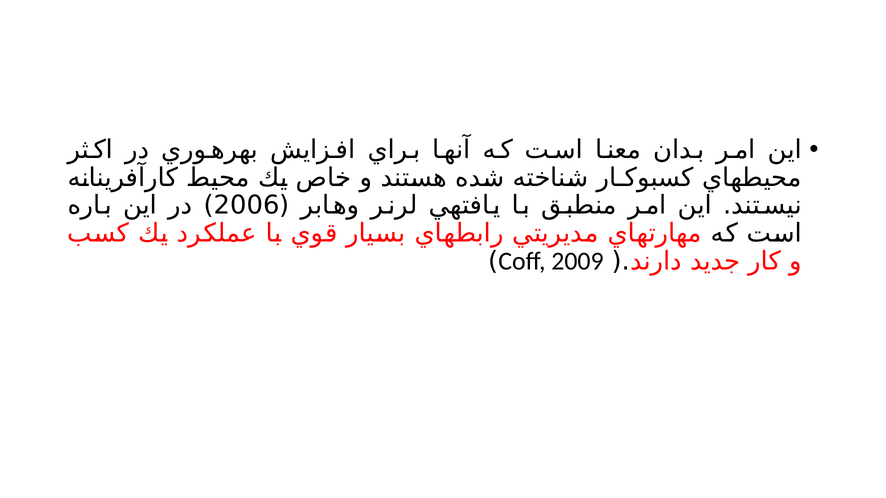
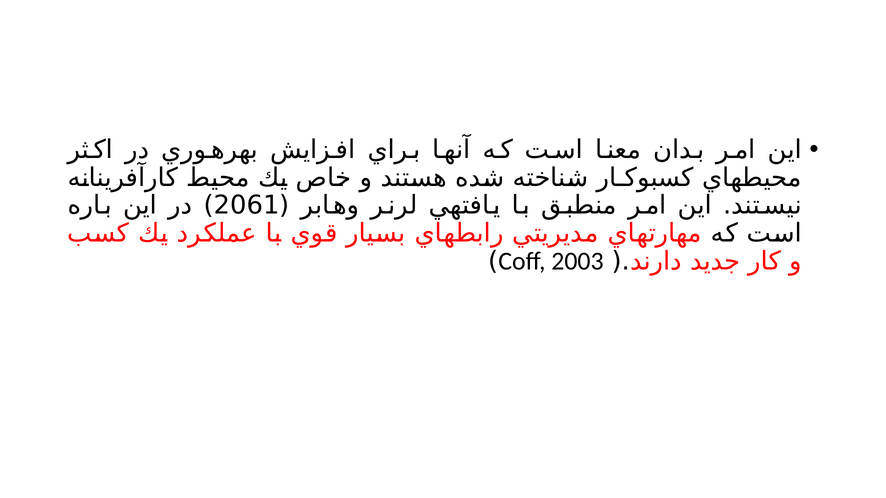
2006: 2006 -> 2061
2009: 2009 -> 2003
